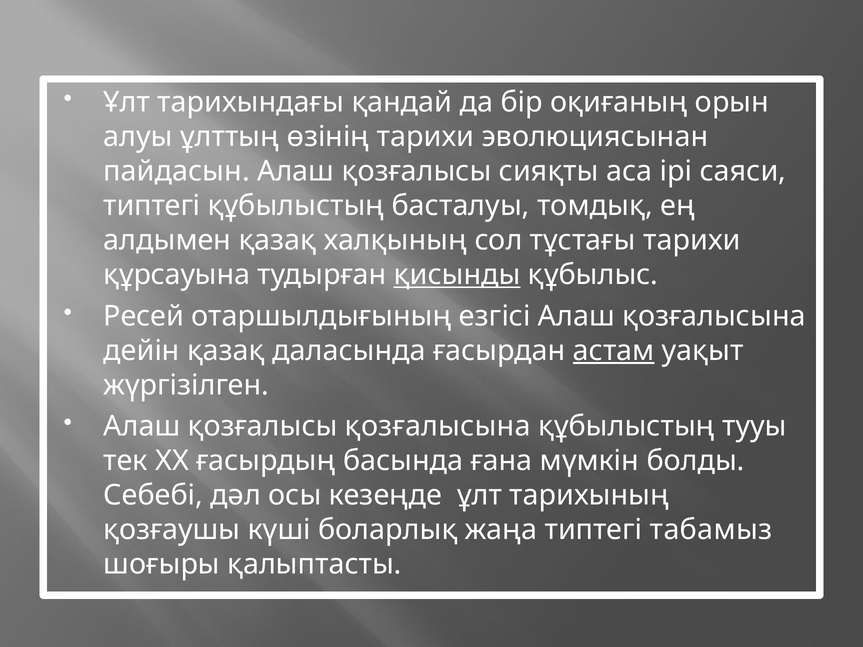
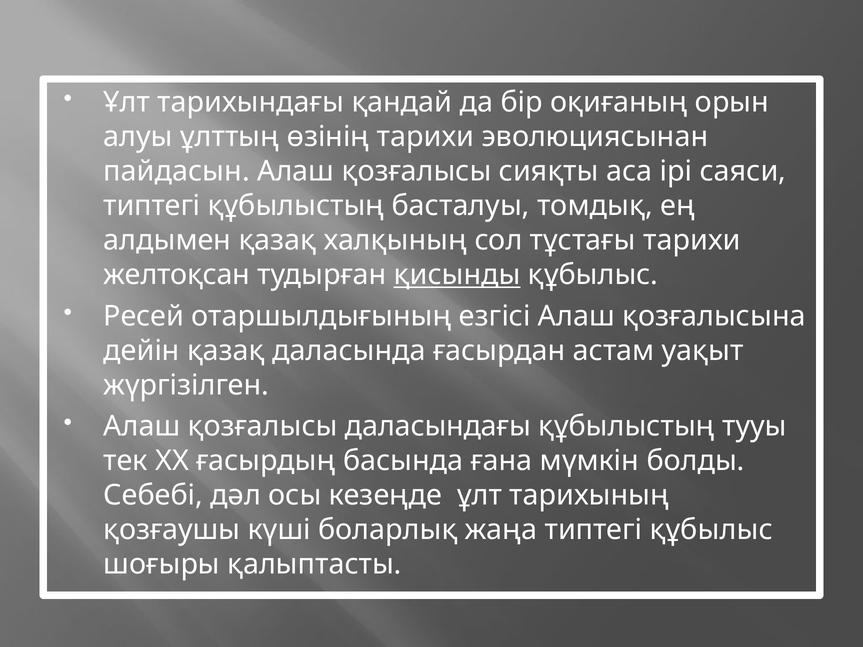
құрсауына: құрсауына -> желтоқсан
астам underline: present -> none
қозғалысы қозғалысына: қозғалысына -> даласындағы
типтегі табамыз: табамыз -> құбылыс
